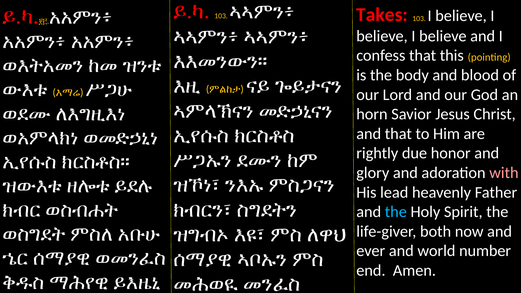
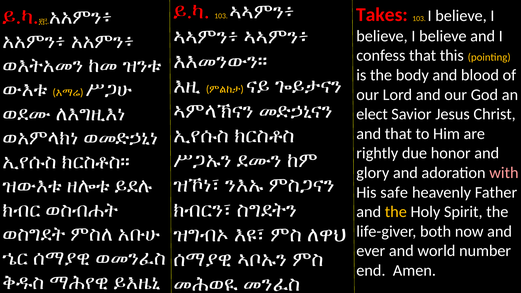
horn: horn -> elect
lead: lead -> safe
the at (396, 212) colour: light blue -> yellow
